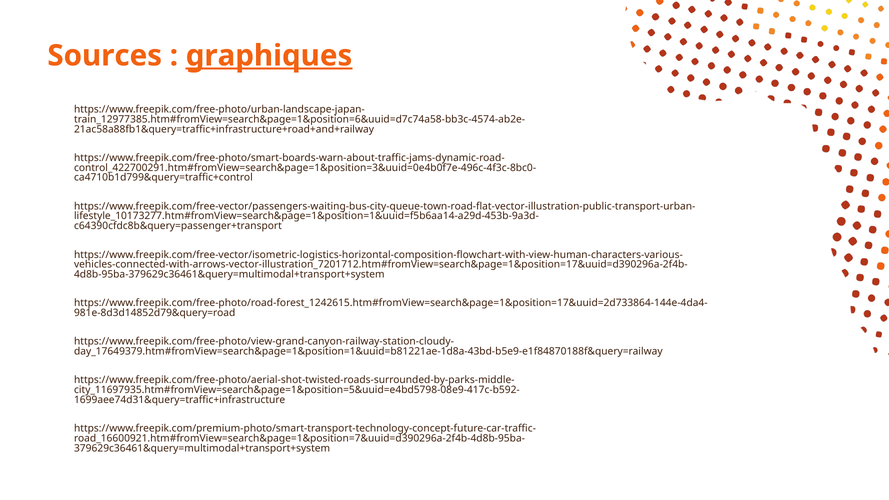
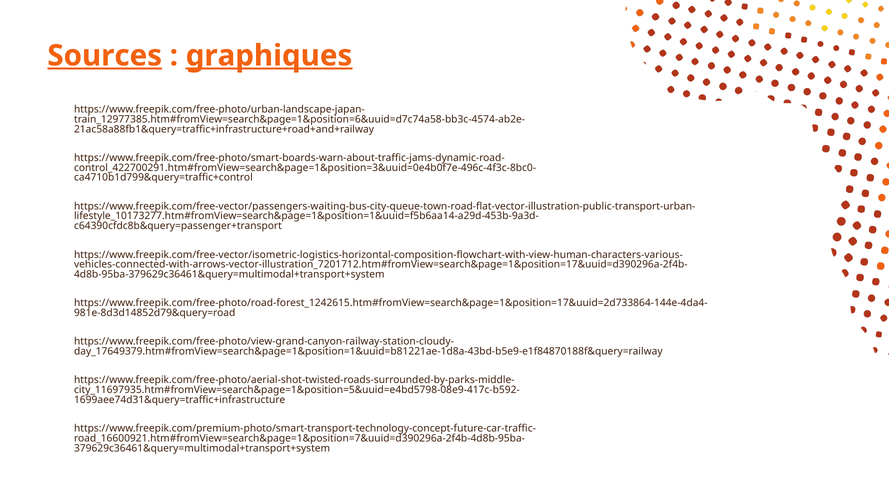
Sources underline: none -> present
